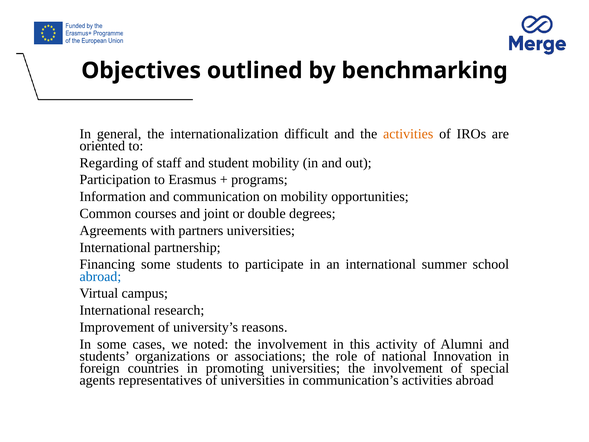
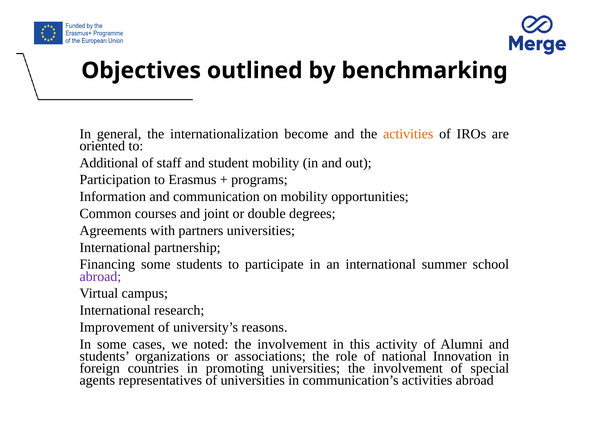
difficult: difficult -> become
Regarding: Regarding -> Additional
abroad at (100, 276) colour: blue -> purple
